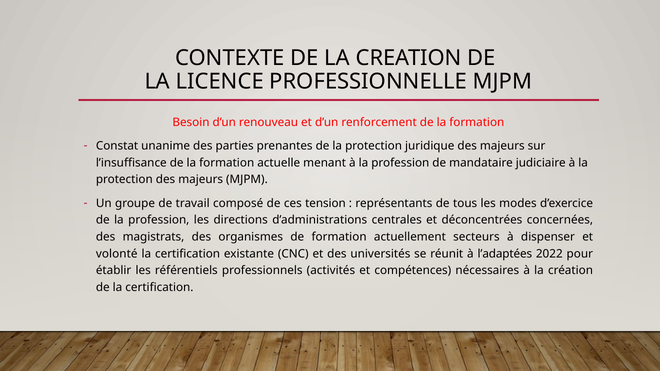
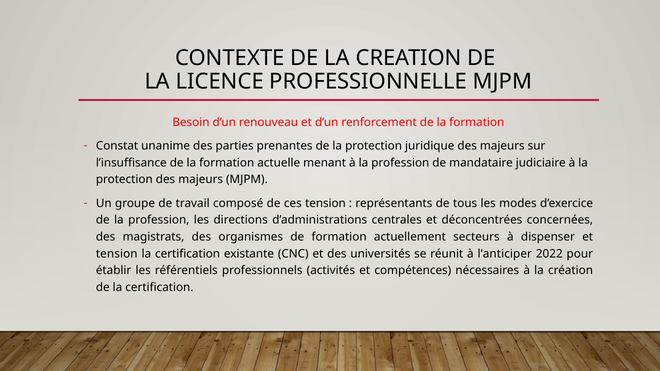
volonté at (117, 254): volonté -> tension
l’adaptées: l’adaptées -> l’anticiper
